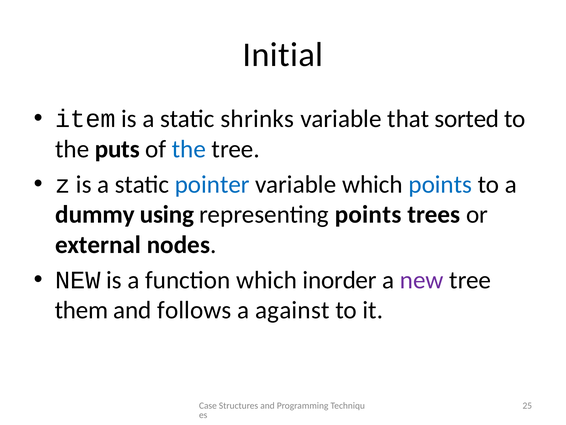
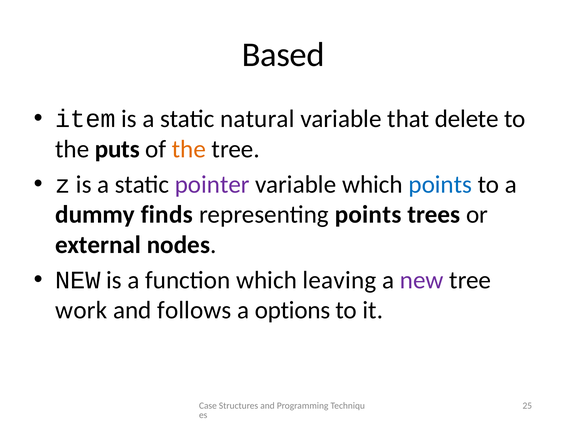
Initial: Initial -> Based
shrinks: shrinks -> natural
sorted: sorted -> delete
the at (189, 149) colour: blue -> orange
pointer colour: blue -> purple
using: using -> finds
inorder: inorder -> leaving
them: them -> work
against: against -> options
